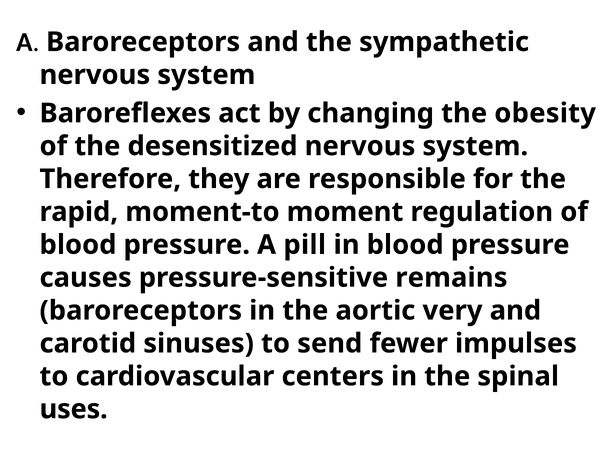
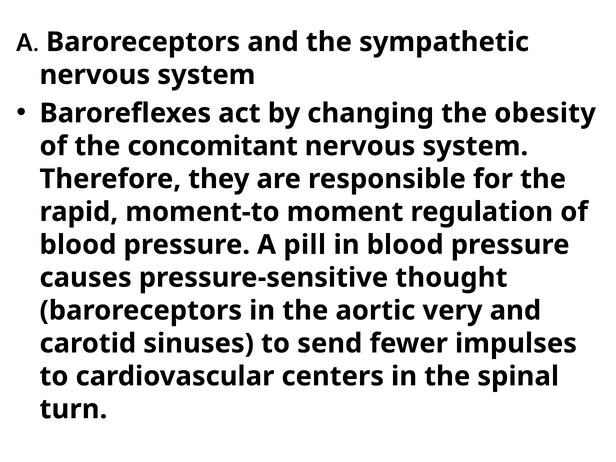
desensitized: desensitized -> concomitant
remains: remains -> thought
uses: uses -> turn
